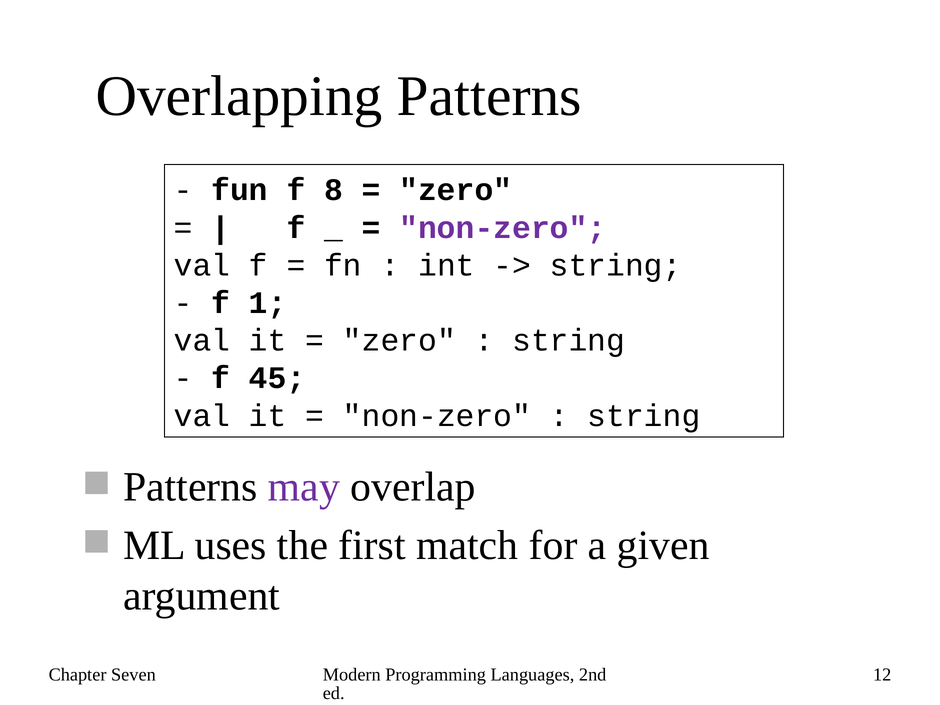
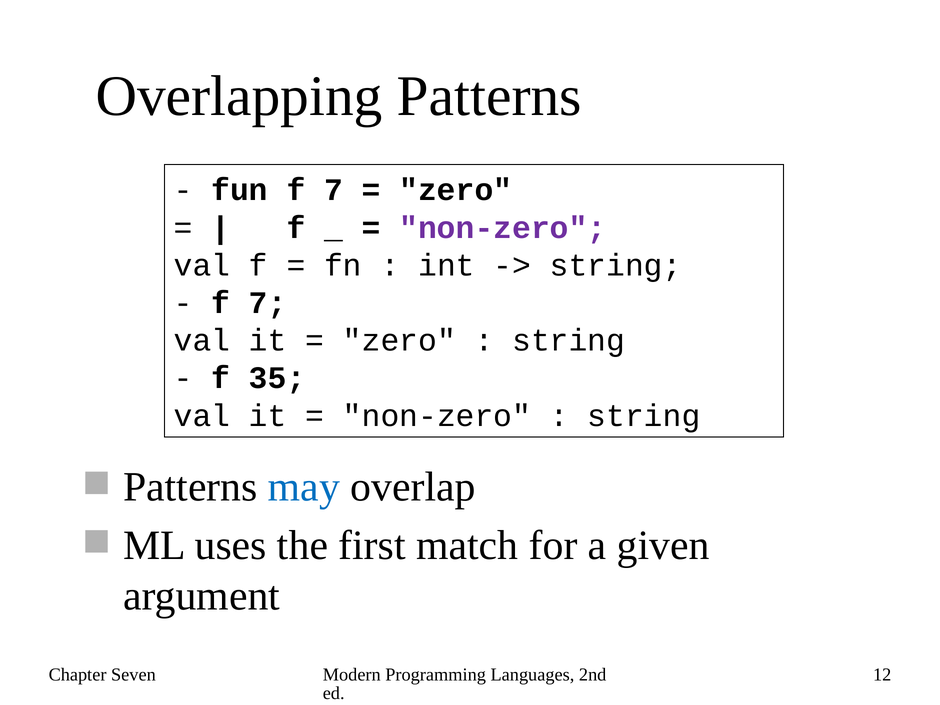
fun f 8: 8 -> 7
1 at (268, 303): 1 -> 7
45: 45 -> 35
may colour: purple -> blue
